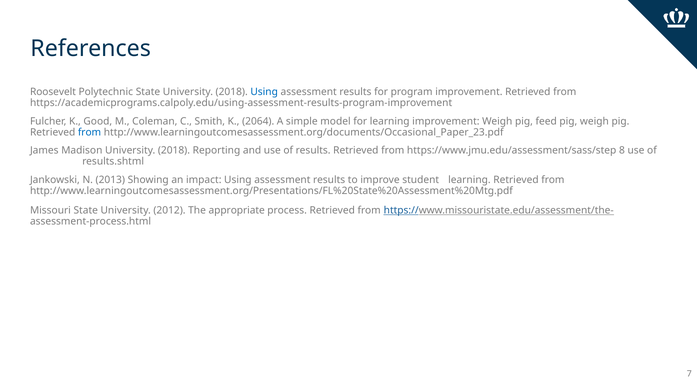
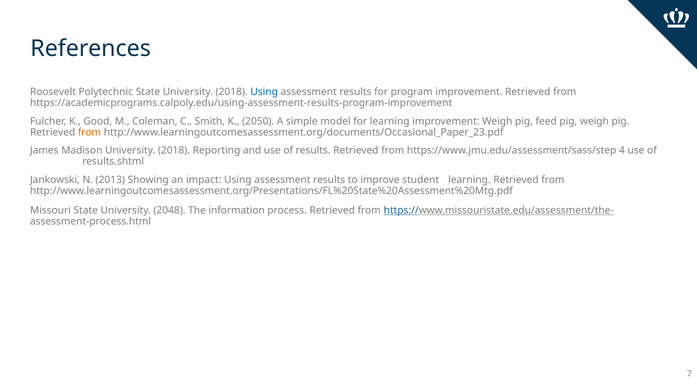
2064: 2064 -> 2050
from at (90, 132) colour: blue -> orange
8: 8 -> 4
2012: 2012 -> 2048
appropriate: appropriate -> information
